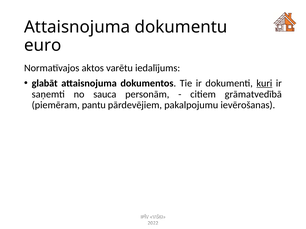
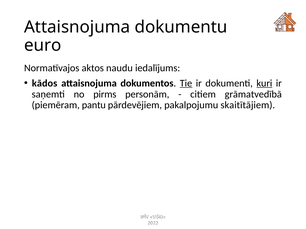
varētu: varētu -> naudu
glabāt: glabāt -> kādos
Tie underline: none -> present
sauca: sauca -> pirms
ievērošanas: ievērošanas -> skaitītājiem
